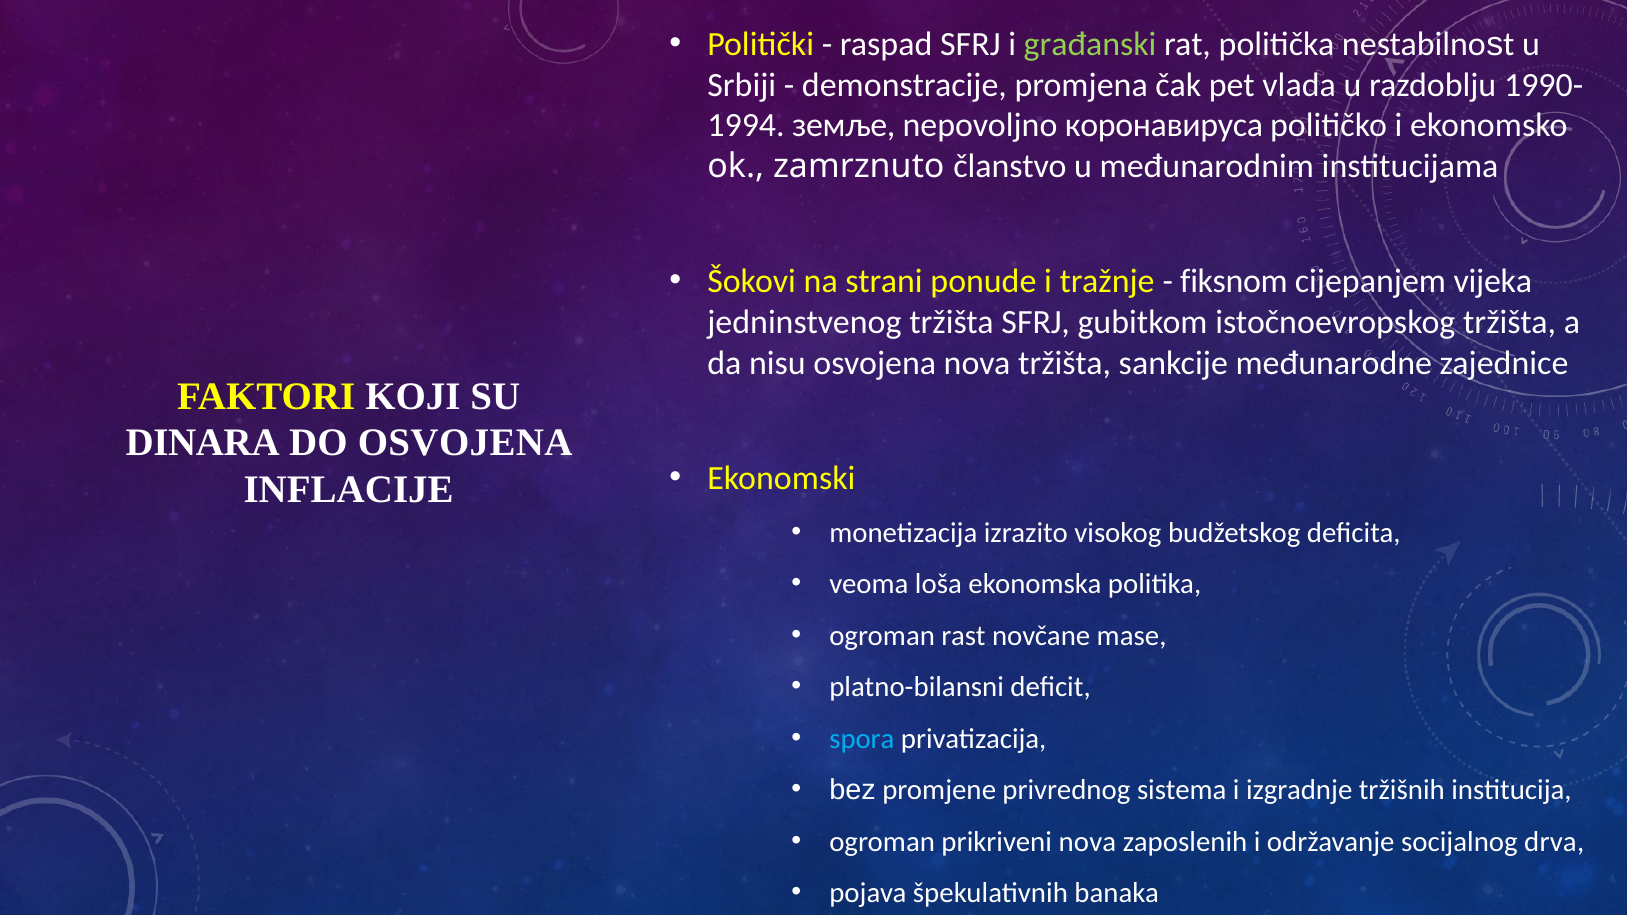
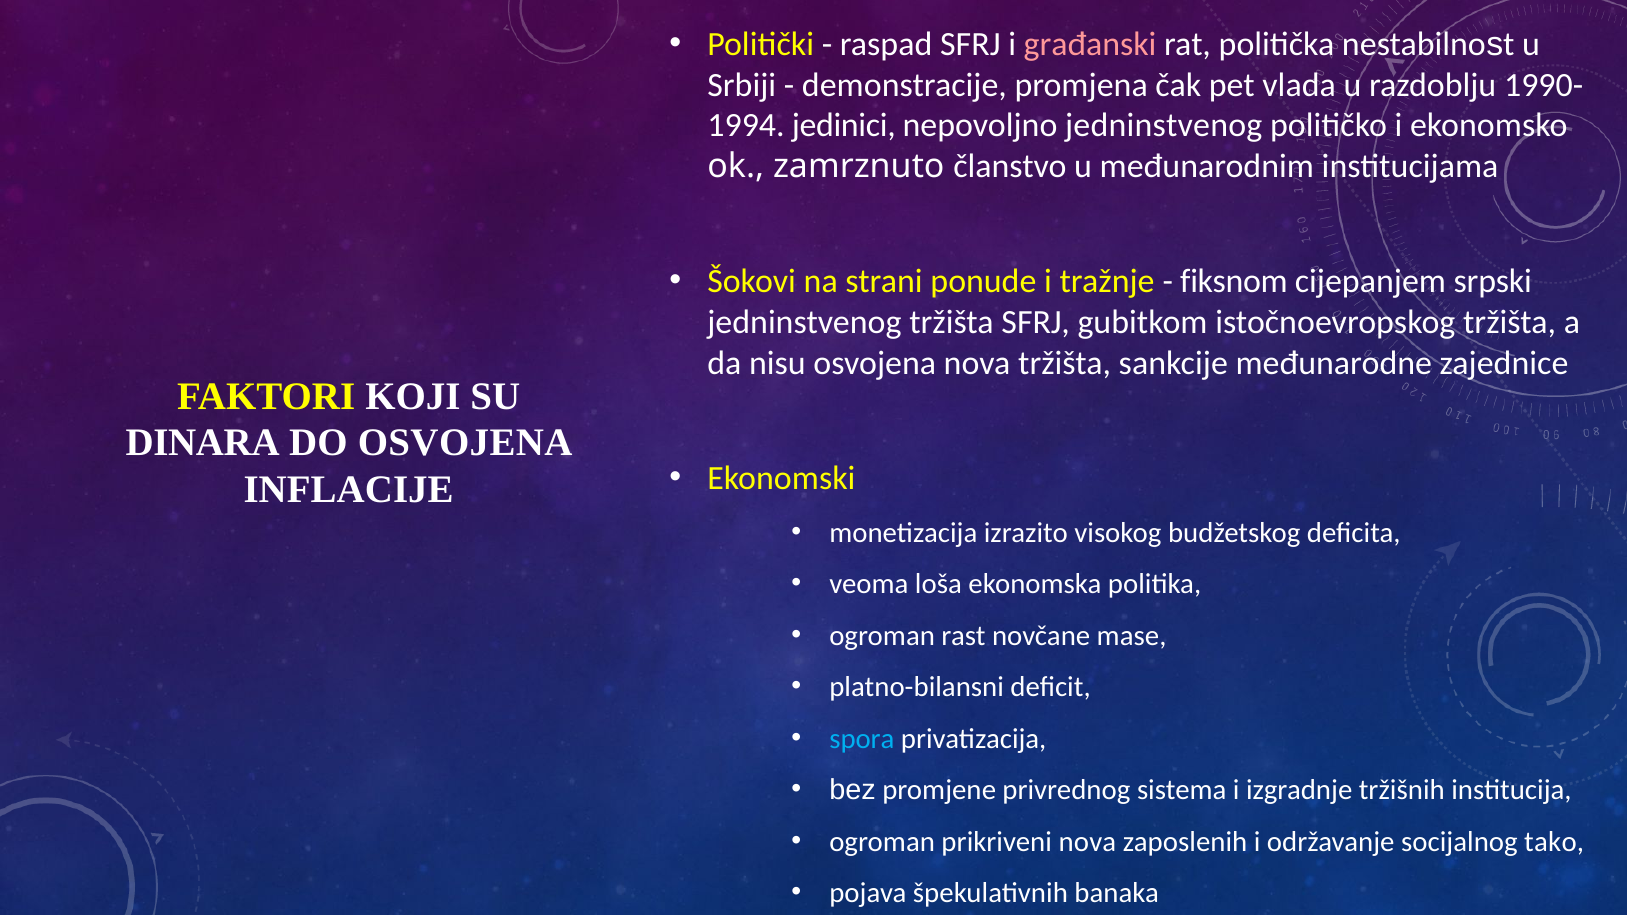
građanski colour: light green -> pink
земље: земље -> jedinici
nepovoljno коронавируса: коронавируса -> jedninstvenog
vijeka: vijeka -> srpski
drva: drva -> tako
